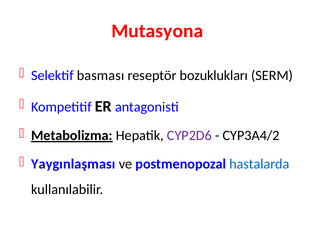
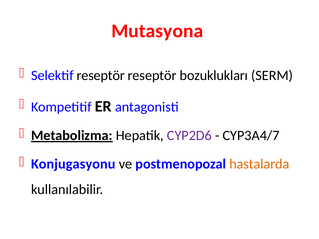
Selektif basması: basması -> reseptör
CYP3A4/2: CYP3A4/2 -> CYP3A4/7
Yaygınlaşması: Yaygınlaşması -> Konjugasyonu
hastalarda colour: blue -> orange
